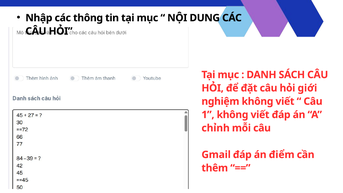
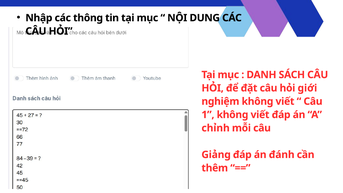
Gmail: Gmail -> Giảng
điểm: điểm -> đánh
